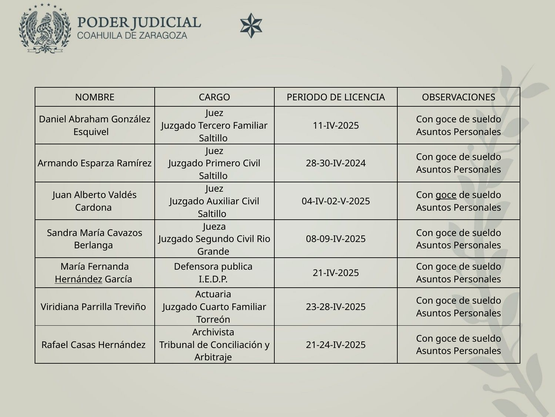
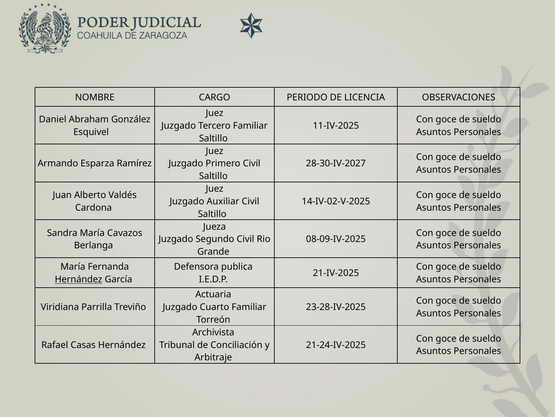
28-30-IV-2024: 28-30-IV-2024 -> 28-30-IV-2027
goce at (446, 195) underline: present -> none
04-IV-02-V-2025: 04-IV-02-V-2025 -> 14-IV-02-V-2025
